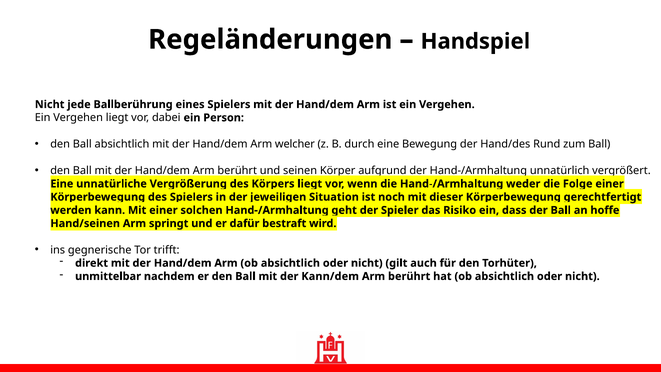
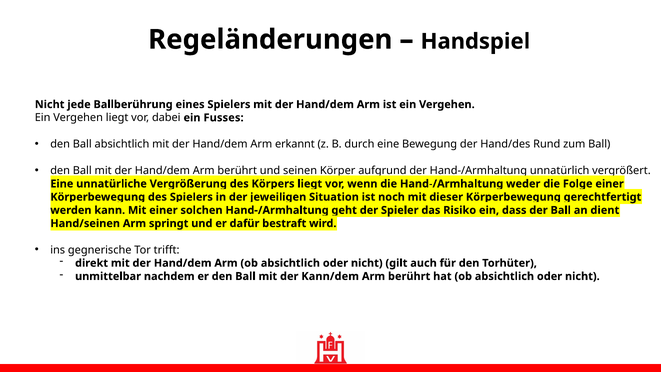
Person: Person -> Fusses
welcher: welcher -> erkannt
hoffe: hoffe -> dient
